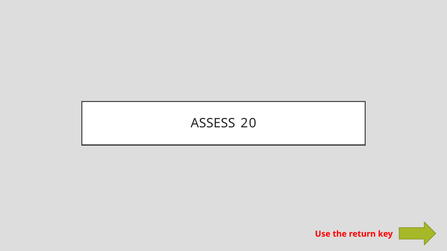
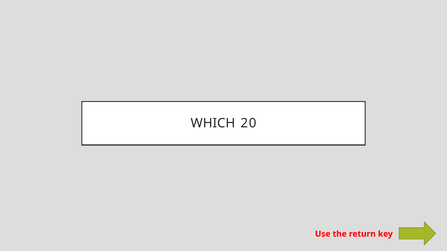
ASSESS: ASSESS -> WHICH
